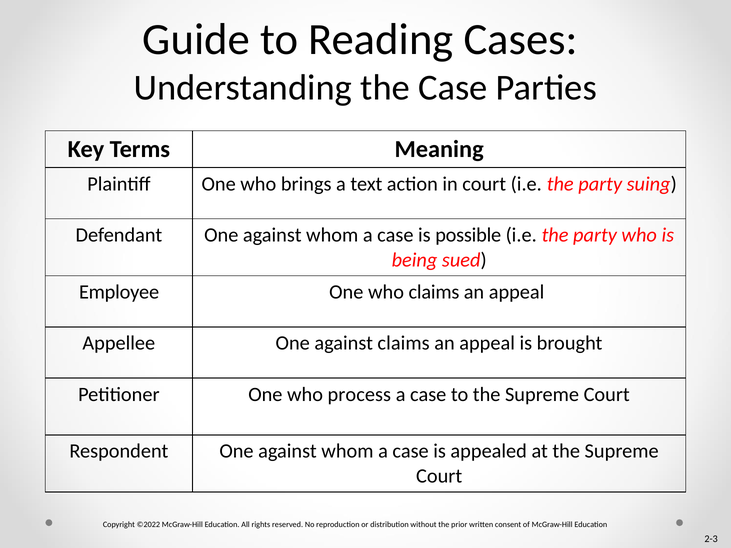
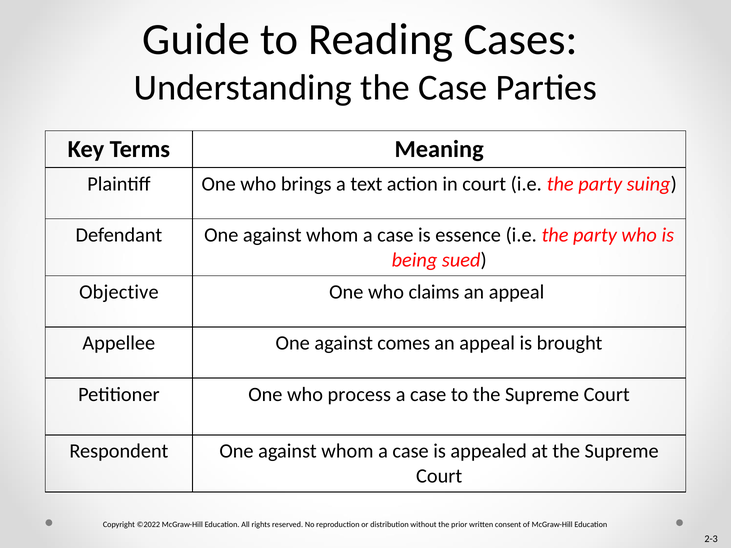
possible: possible -> essence
Employee: Employee -> Objective
against claims: claims -> comes
